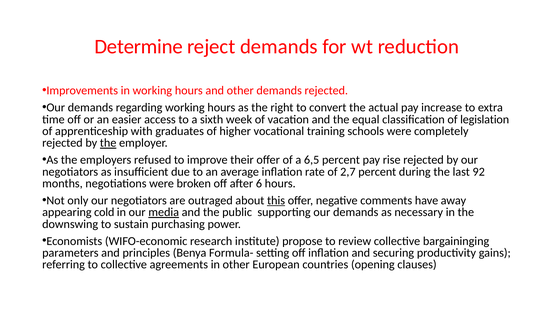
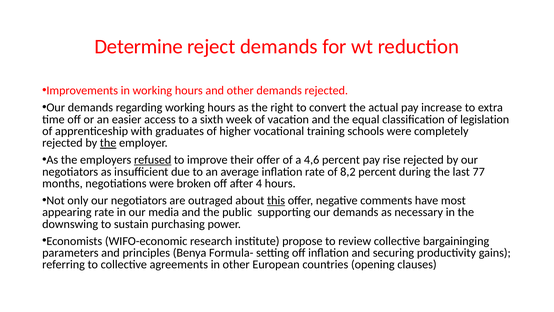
refused underline: none -> present
6,5: 6,5 -> 4,6
2,7: 2,7 -> 8,2
92: 92 -> 77
6: 6 -> 4
away: away -> most
appearing cold: cold -> rate
media underline: present -> none
